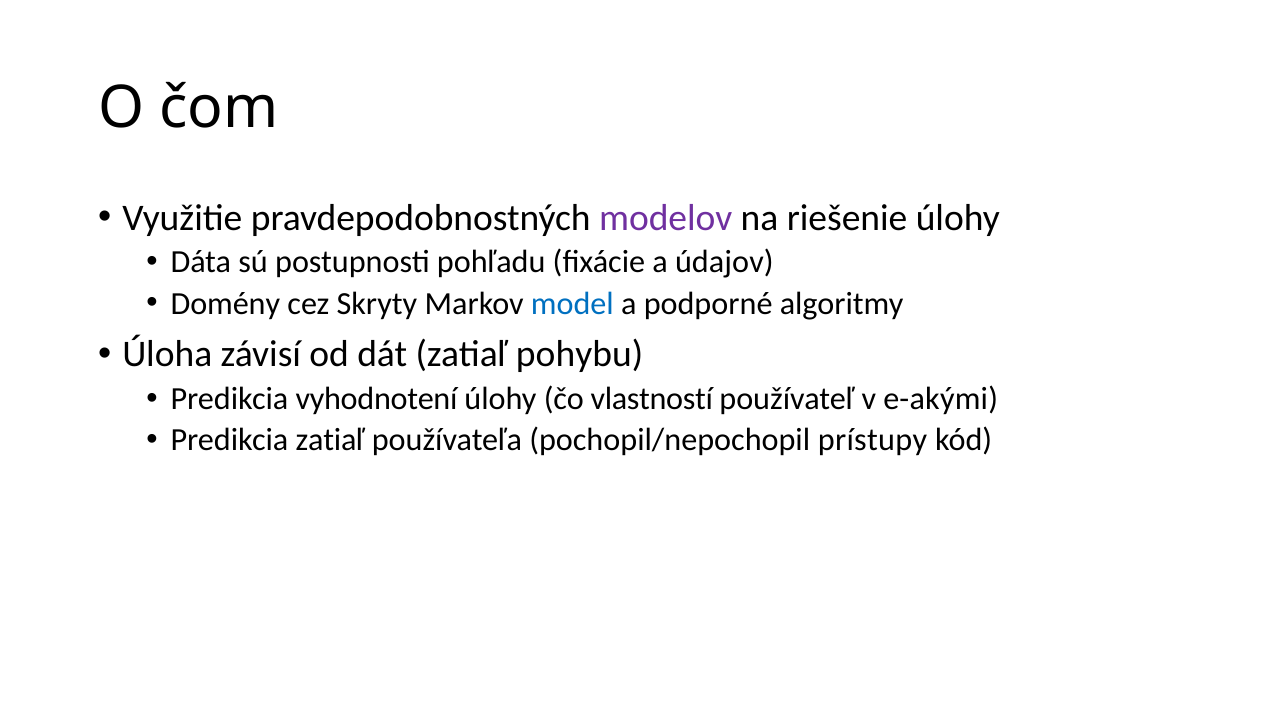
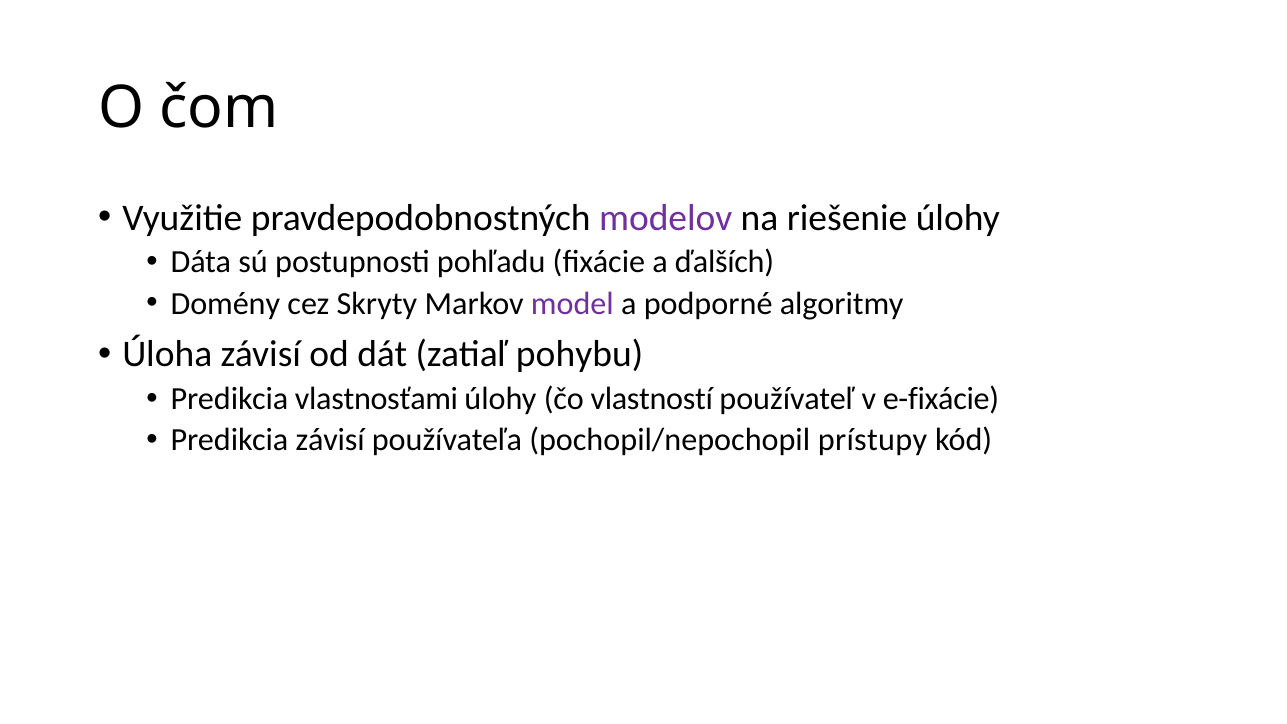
údajov: údajov -> ďalších
model colour: blue -> purple
vyhodnotení: vyhodnotení -> vlastnosťami
e-akými: e-akými -> e-fixácie
Predikcia zatiaľ: zatiaľ -> závisí
